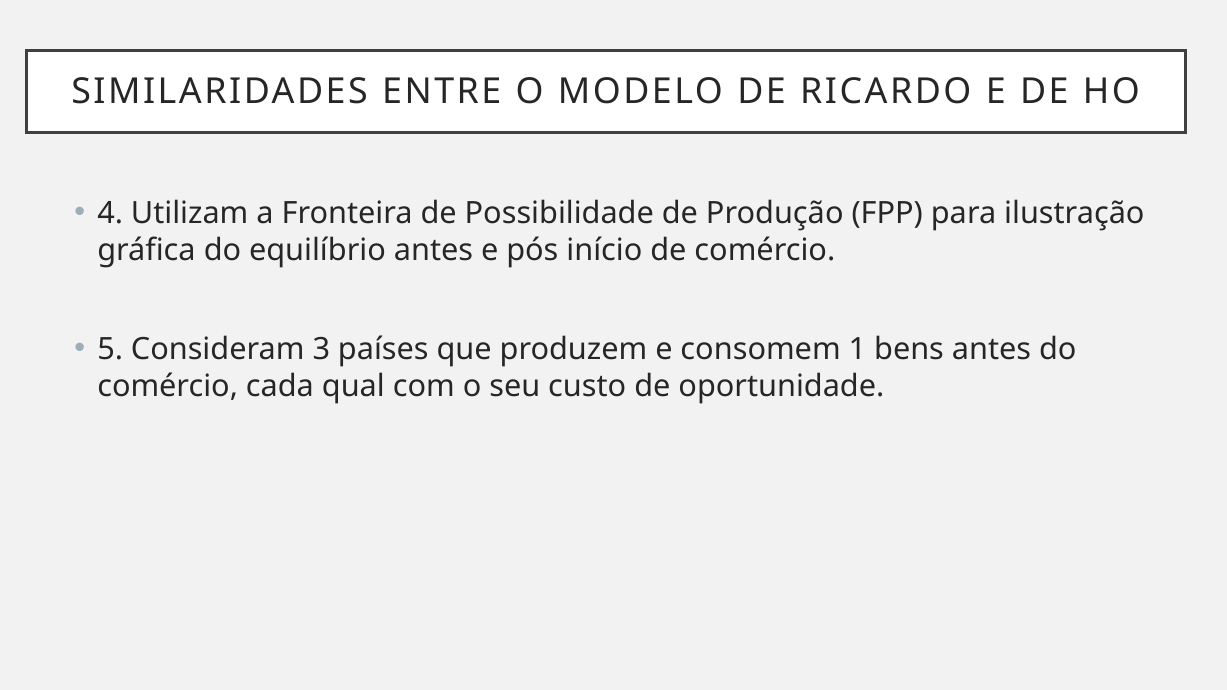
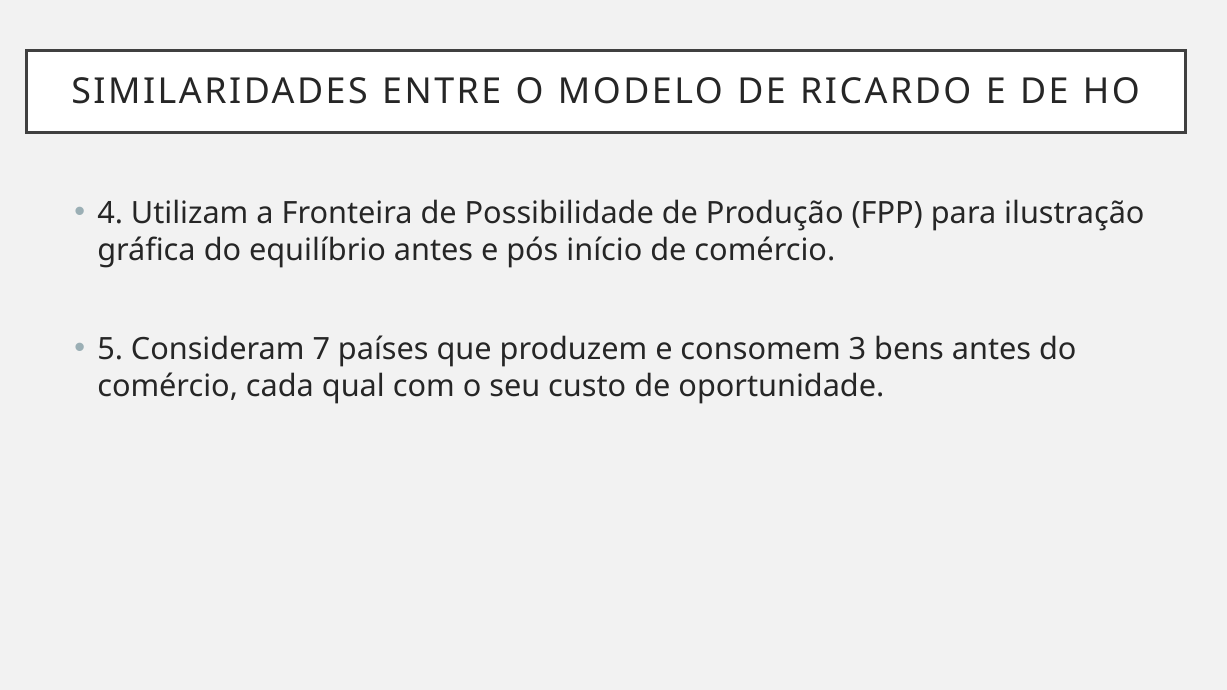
3: 3 -> 7
1: 1 -> 3
